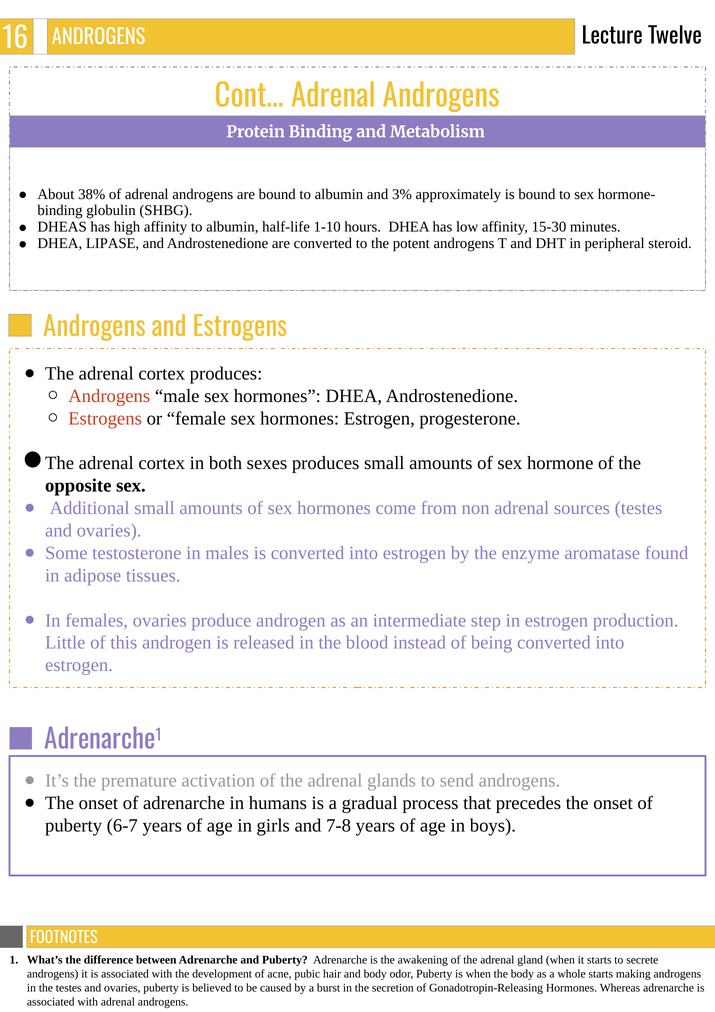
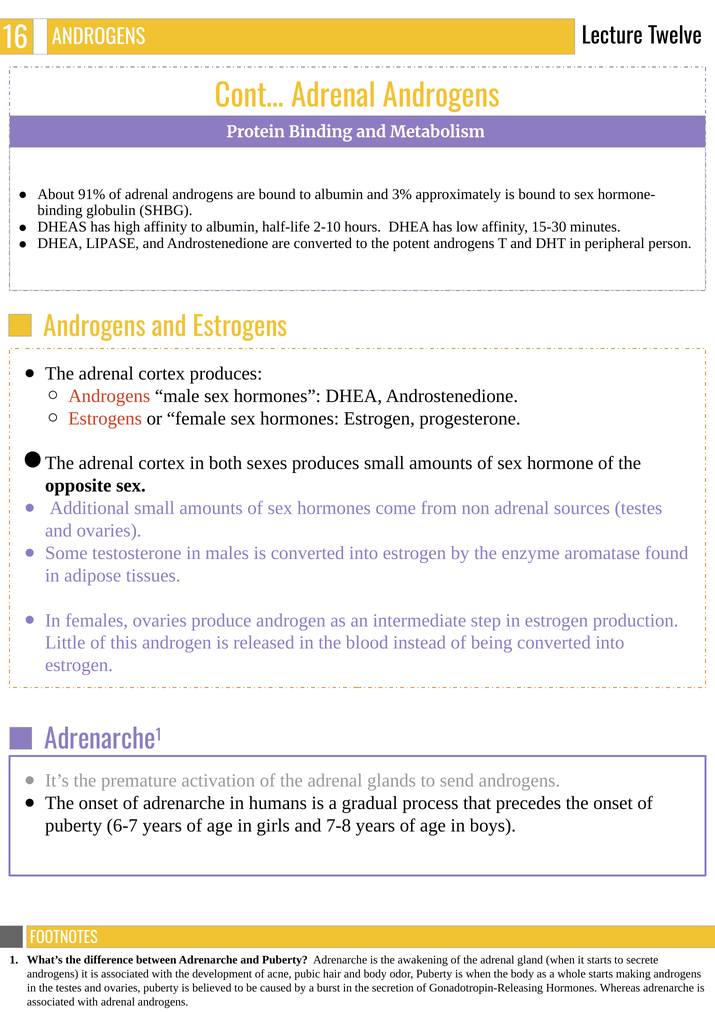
38%: 38% -> 91%
1-10: 1-10 -> 2-10
steroid: steroid -> person
